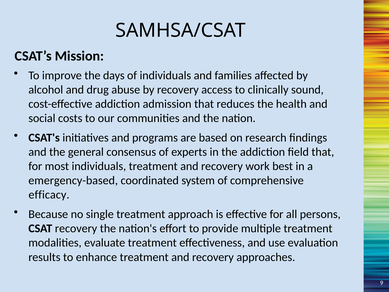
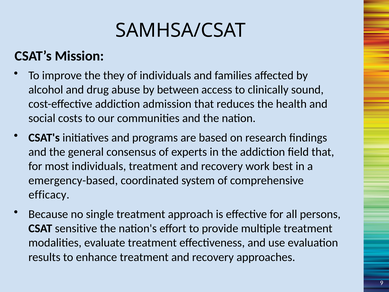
days: days -> they
by recovery: recovery -> between
CSAT recovery: recovery -> sensitive
